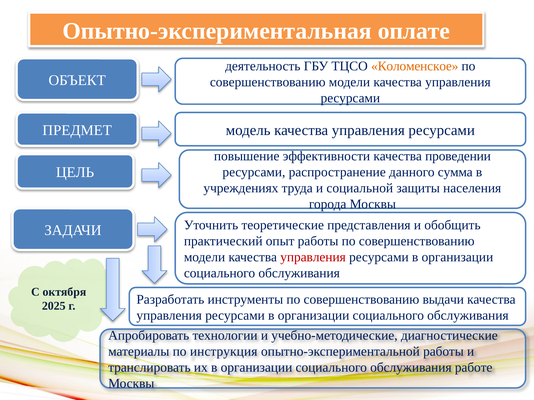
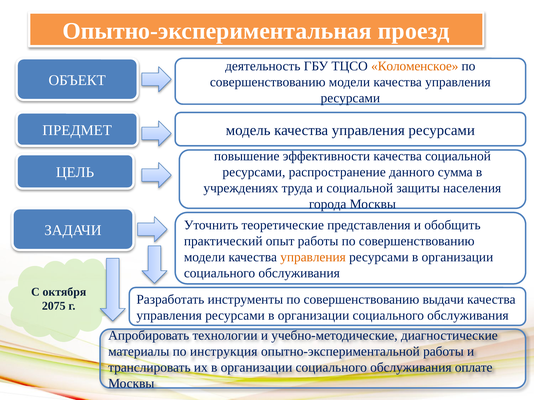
оплате: оплате -> проезд
качества проведении: проведении -> социальной
управления at (313, 257) colour: red -> orange
2025: 2025 -> 2075
работе: работе -> оплате
